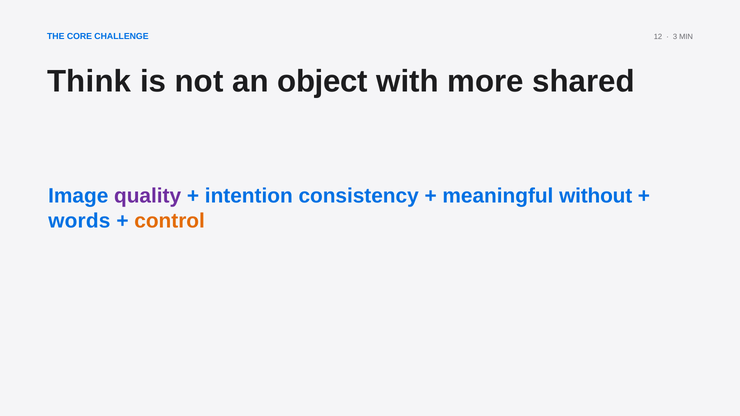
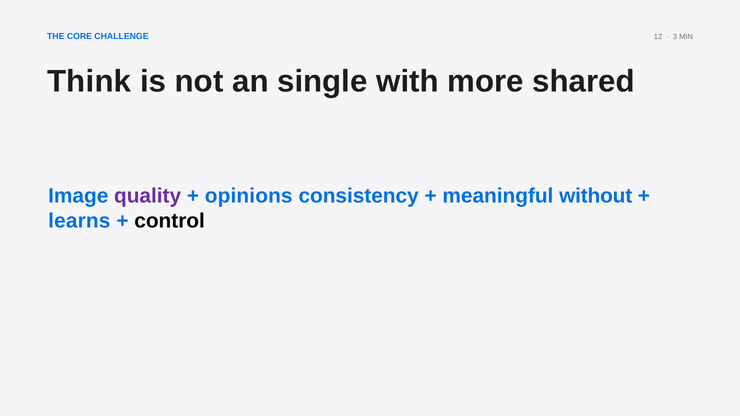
object: object -> single
intention: intention -> opinions
words: words -> learns
control colour: orange -> black
